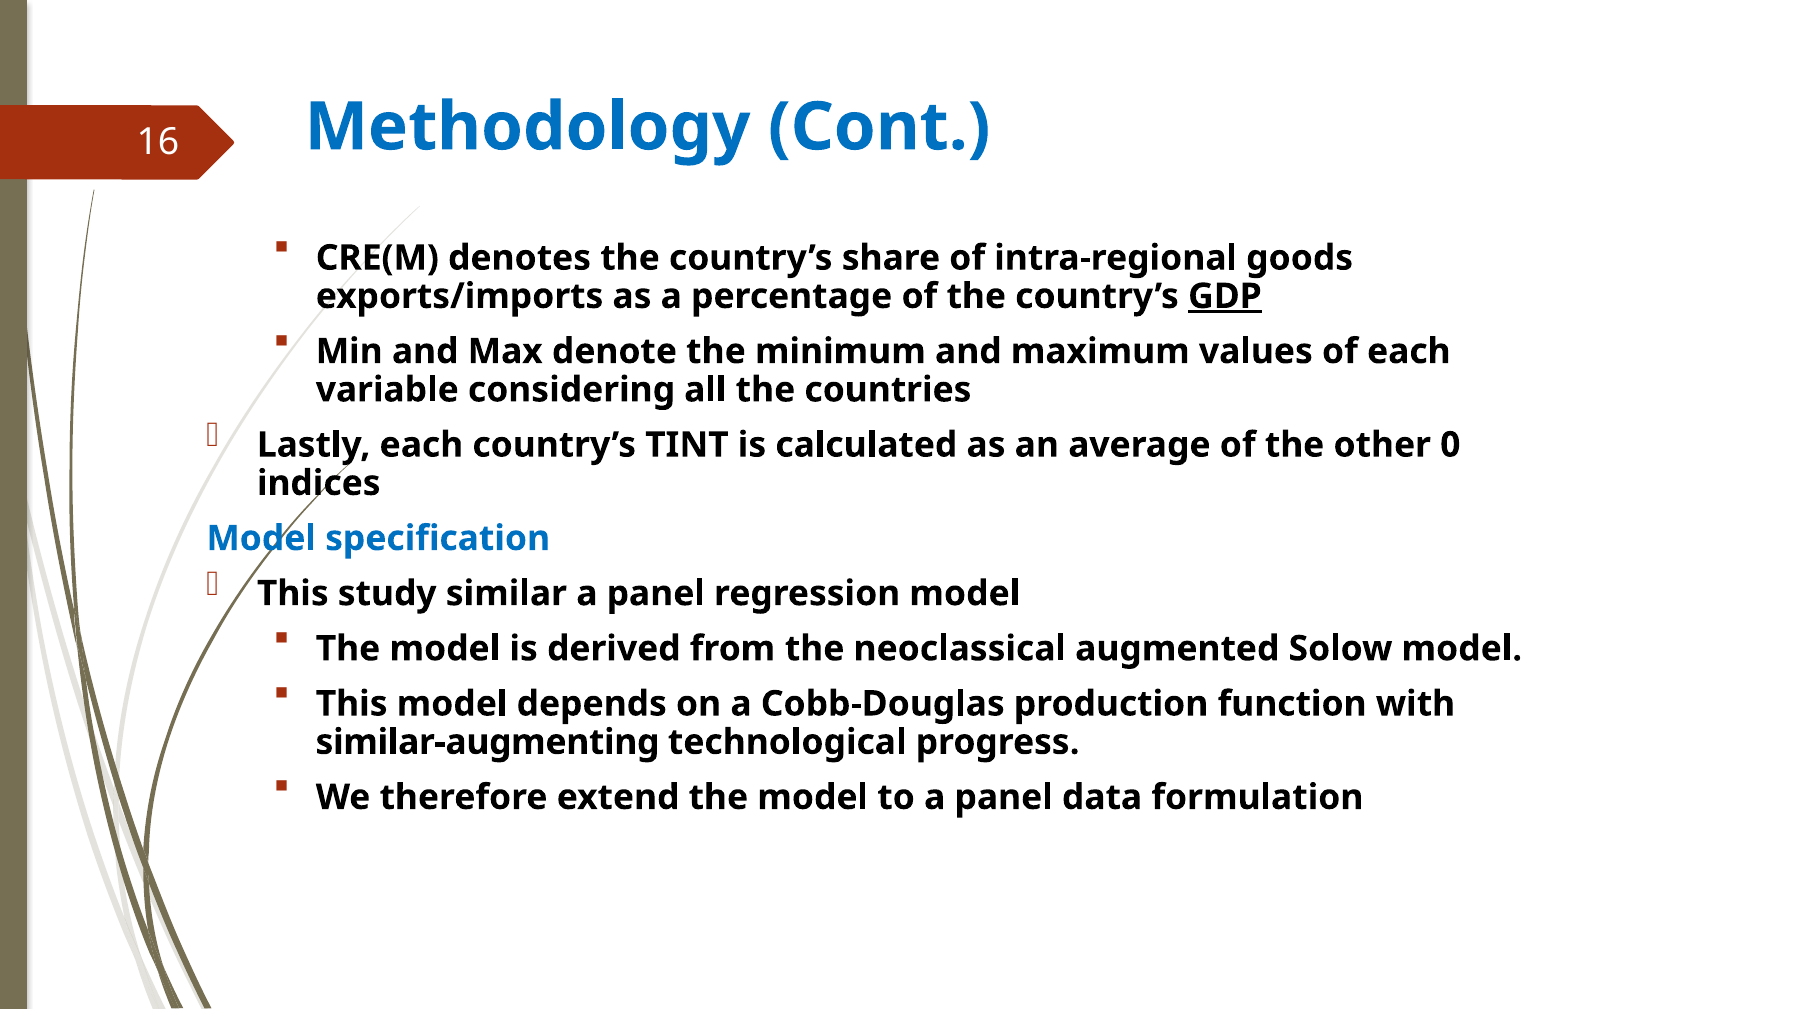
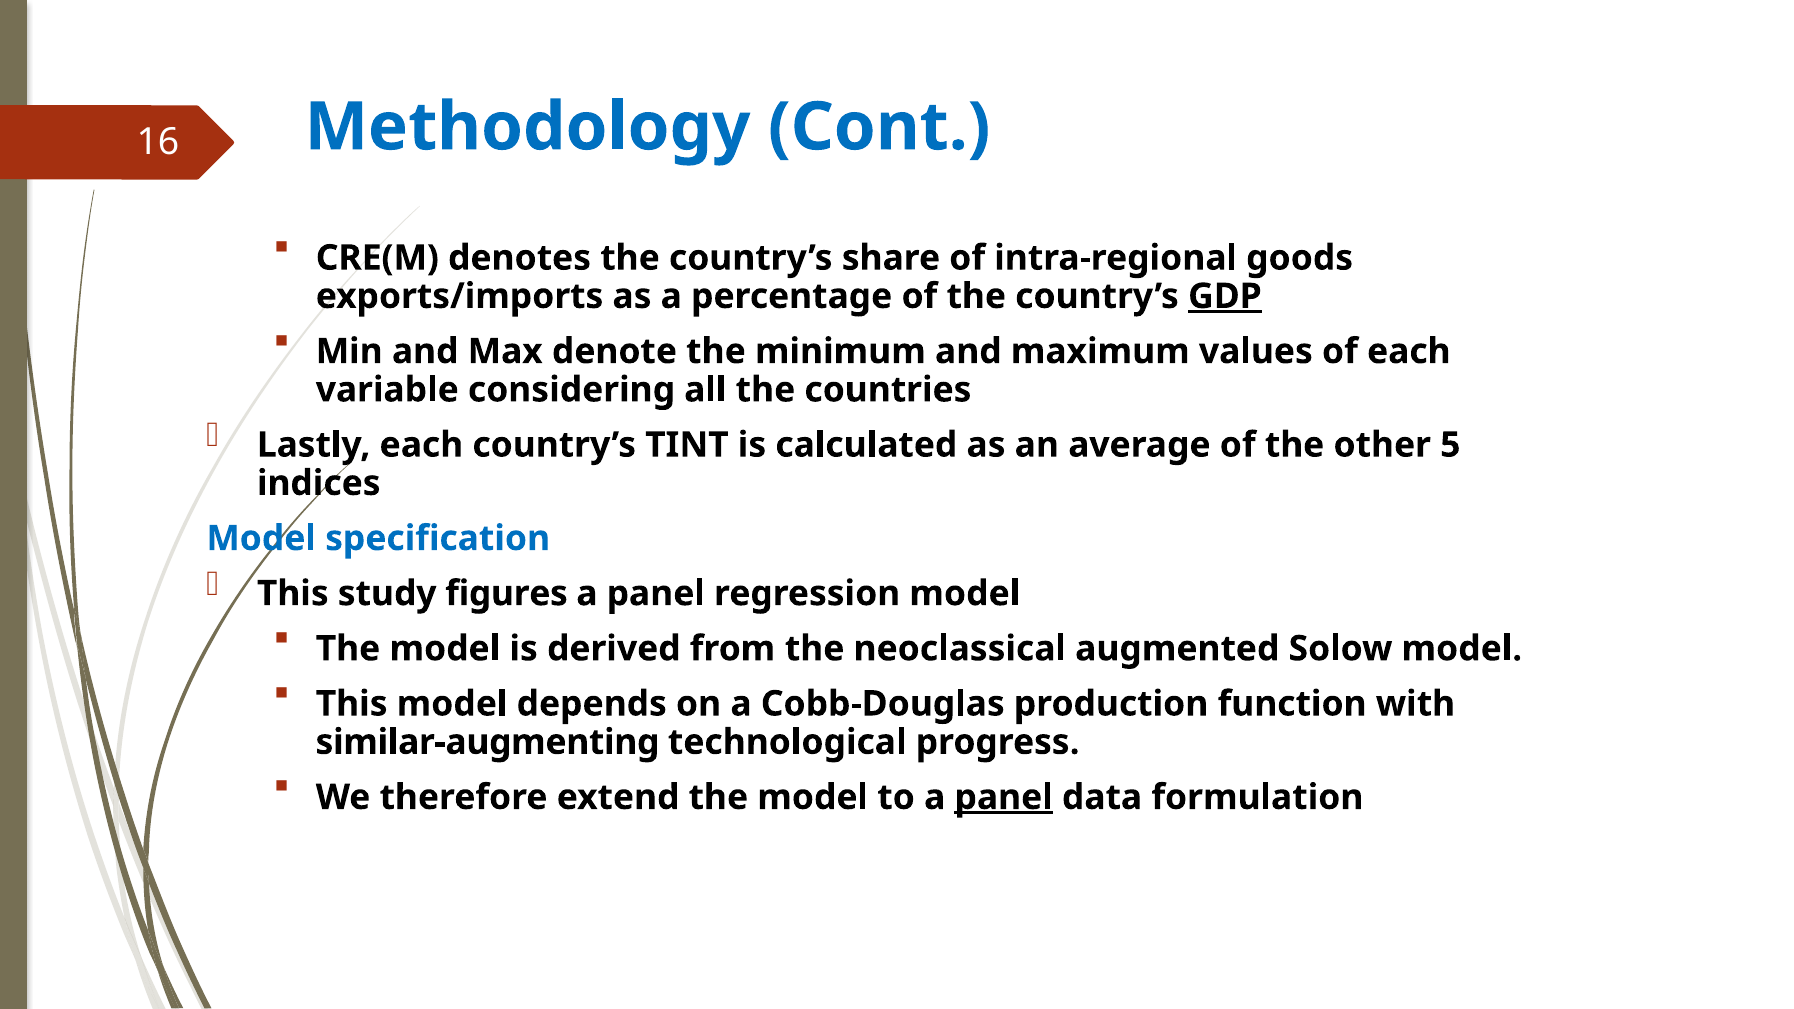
0: 0 -> 5
similar: similar -> figures
panel at (1004, 797) underline: none -> present
